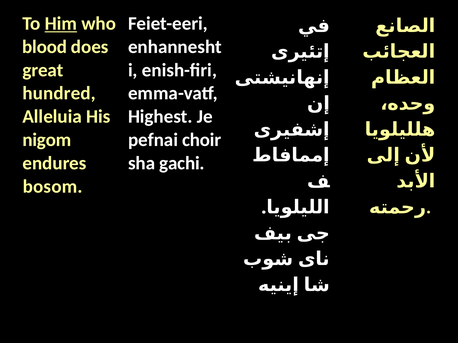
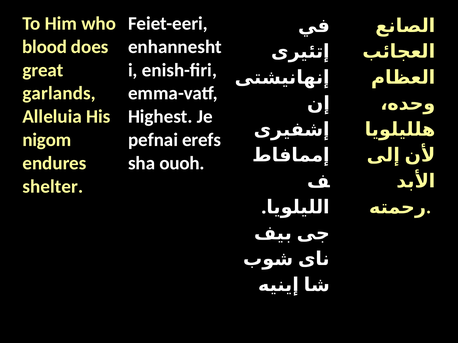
Him underline: present -> none
hundred: hundred -> garlands
choir: choir -> erefs
gachi: gachi -> ouoh
bosom: bosom -> shelter
